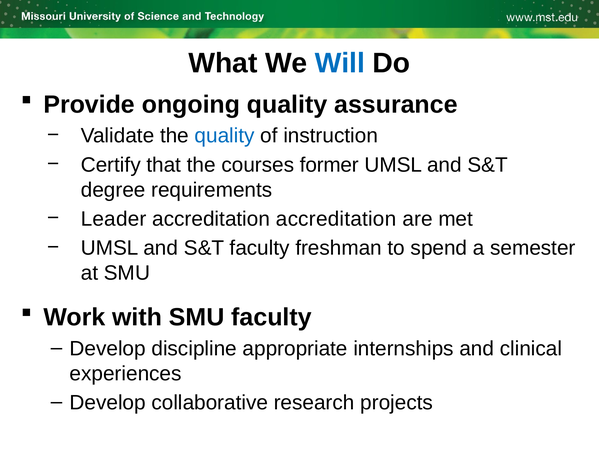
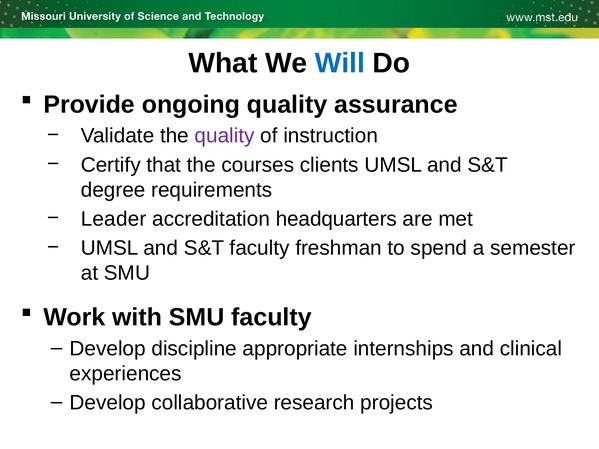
quality at (225, 136) colour: blue -> purple
former: former -> clients
accreditation accreditation: accreditation -> headquarters
